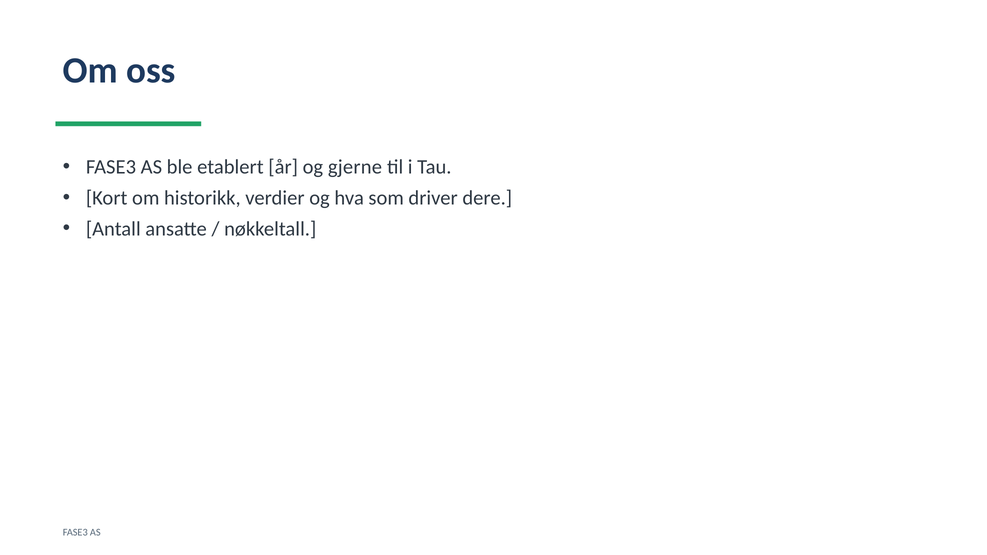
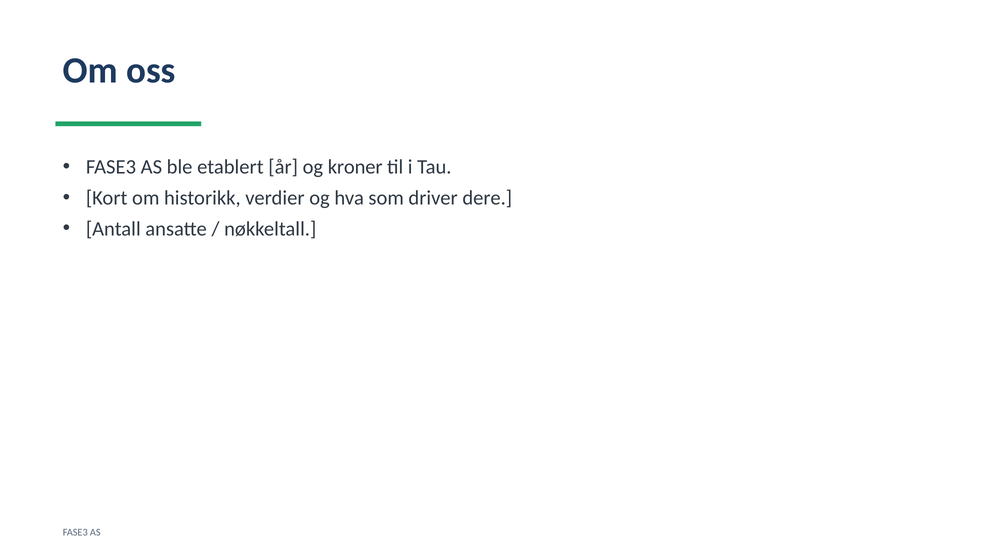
gjerne: gjerne -> kroner
